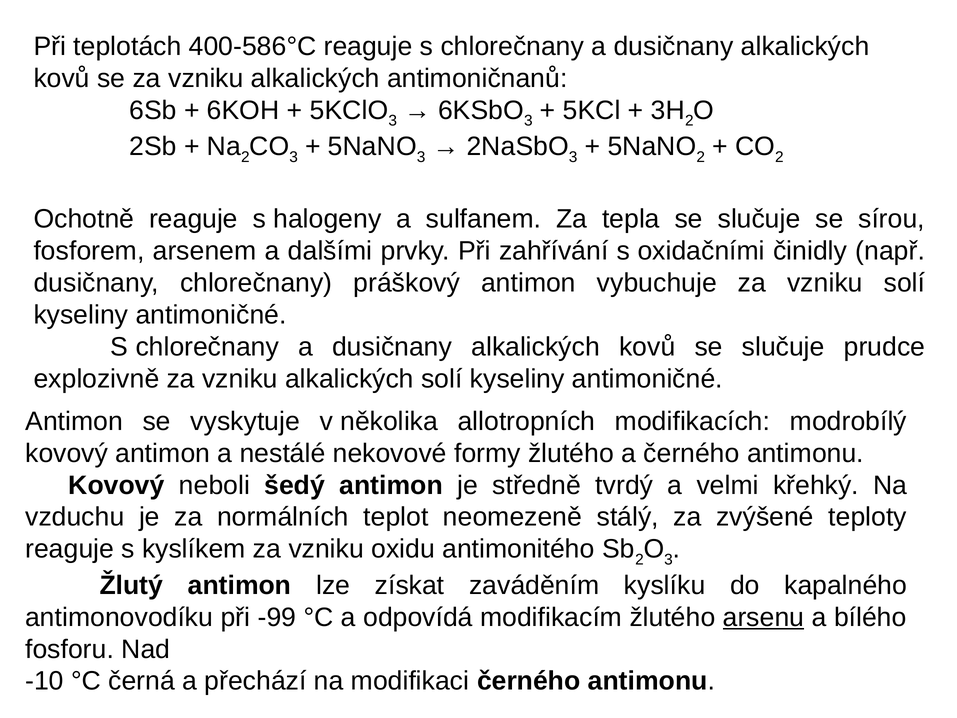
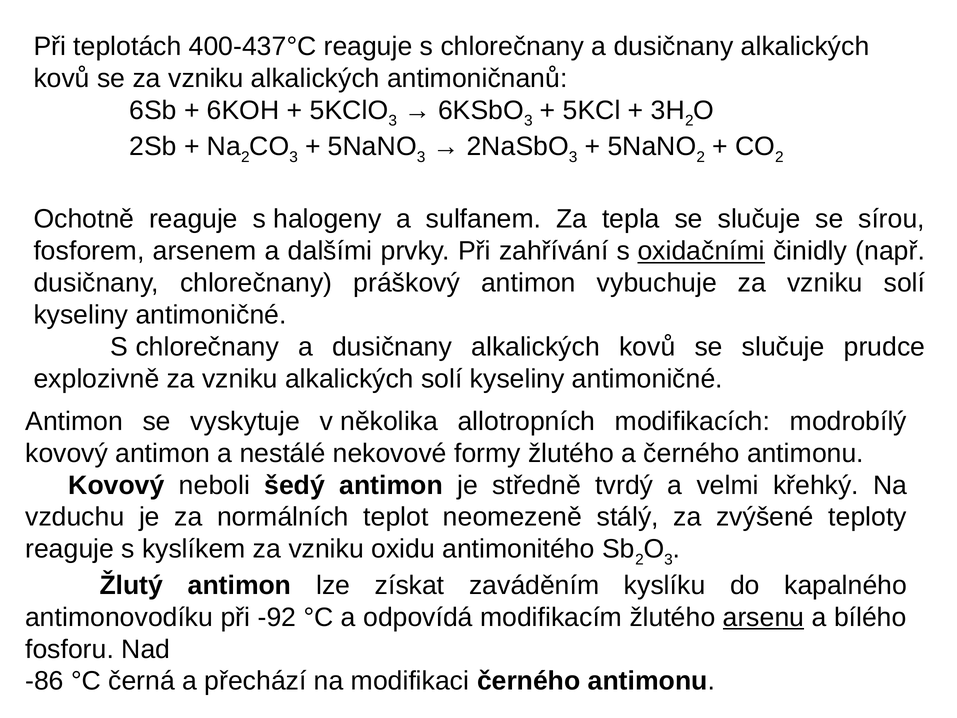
400-586°C: 400-586°C -> 400-437°C
oxidačními underline: none -> present
-99: -99 -> -92
-10: -10 -> -86
